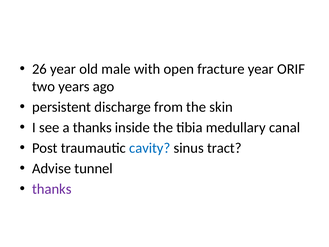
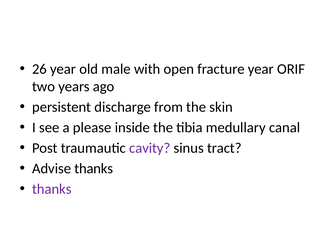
a thanks: thanks -> please
cavity colour: blue -> purple
Advise tunnel: tunnel -> thanks
